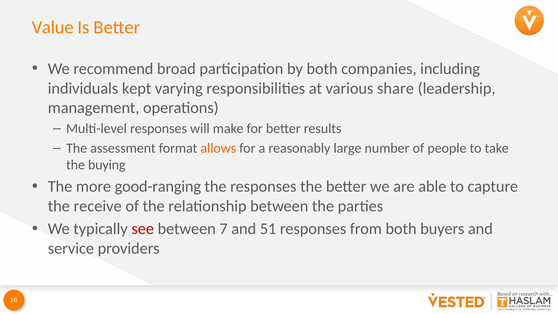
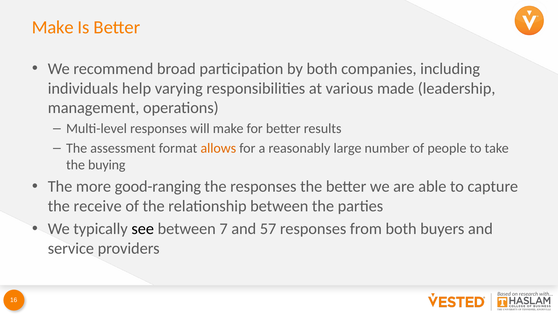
Value at (53, 27): Value -> Make
kept: kept -> help
share: share -> made
see colour: red -> black
51: 51 -> 57
